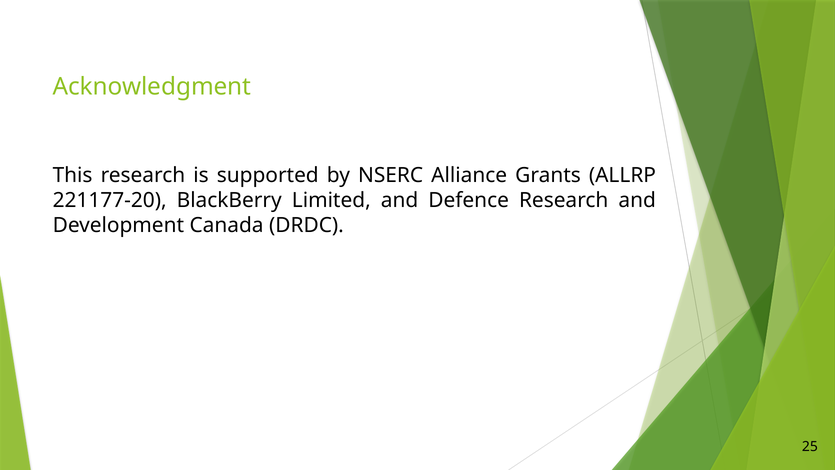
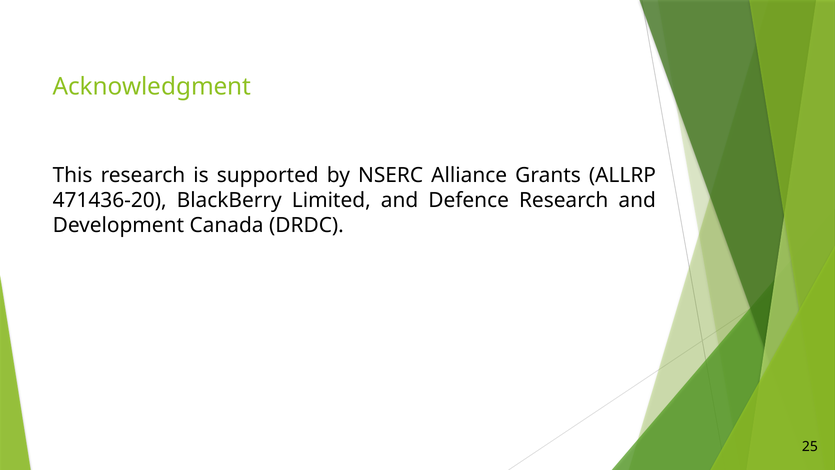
221177-20: 221177-20 -> 471436-20
